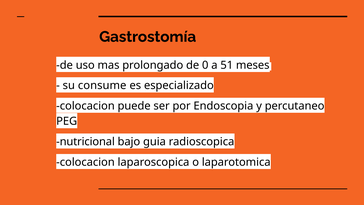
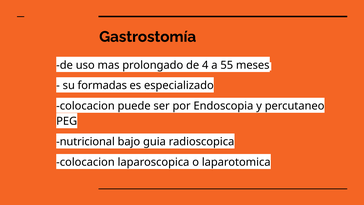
0: 0 -> 4
51: 51 -> 55
consume: consume -> formadas
